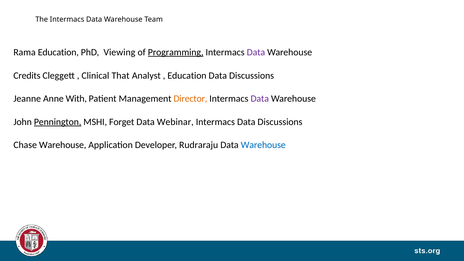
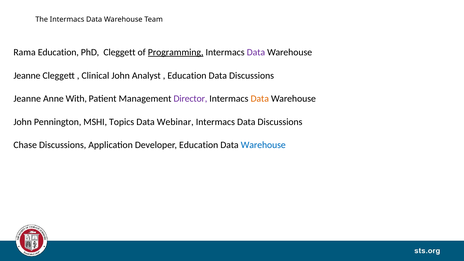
PhD Viewing: Viewing -> Cleggett
Credits at (27, 75): Credits -> Jeanne
Clinical That: That -> John
Director colour: orange -> purple
Data at (260, 99) colour: purple -> orange
Pennington underline: present -> none
Forget: Forget -> Topics
Chase Warehouse: Warehouse -> Discussions
Developer Rudraraju: Rudraraju -> Education
